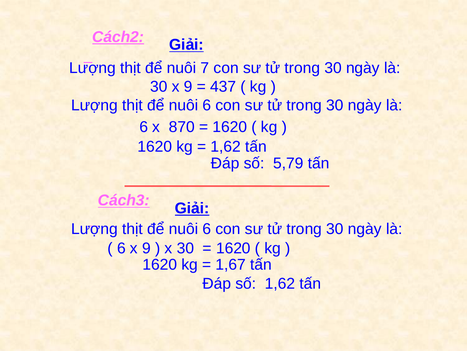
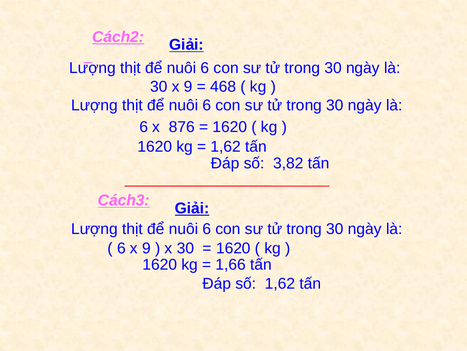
7 at (205, 68): 7 -> 6
437: 437 -> 468
870: 870 -> 876
5,79: 5,79 -> 3,82
1,67: 1,67 -> 1,66
